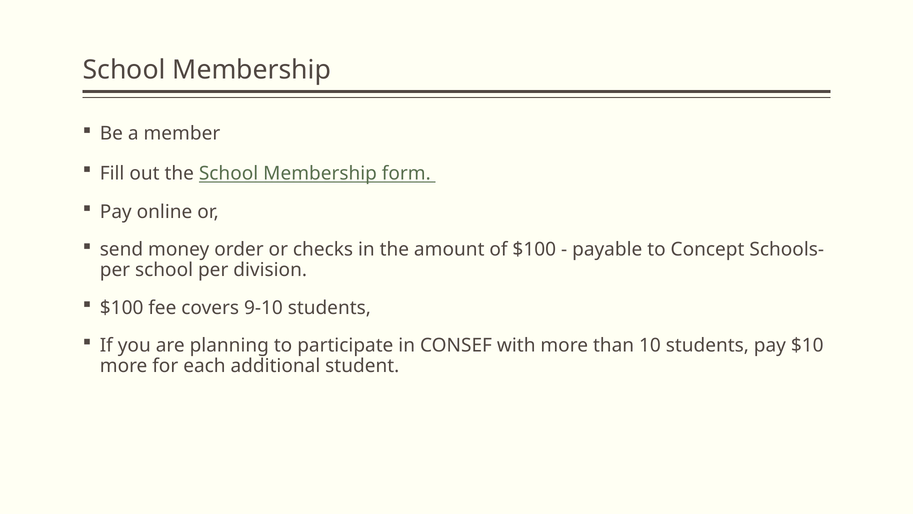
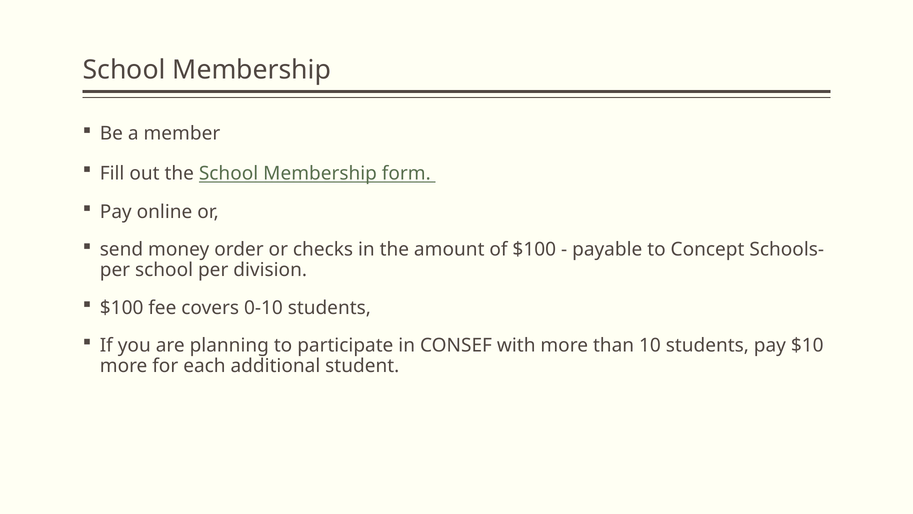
9-10: 9-10 -> 0-10
